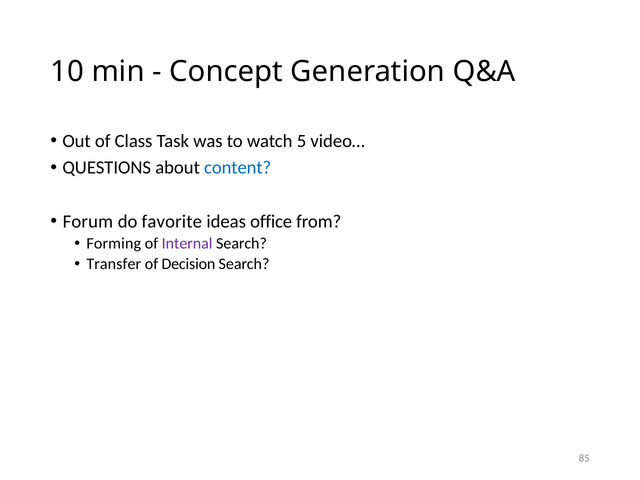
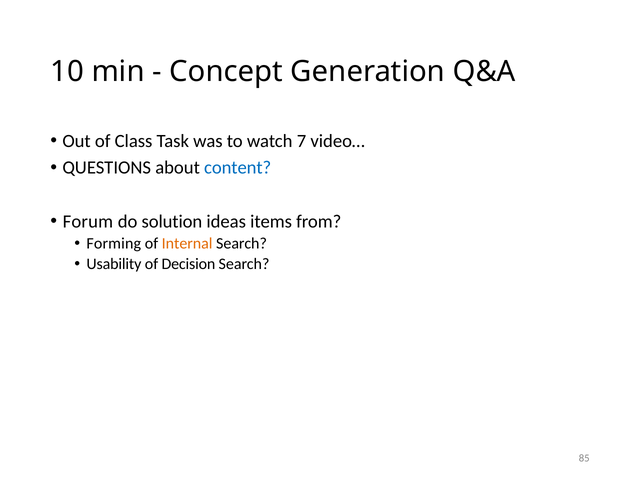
5: 5 -> 7
favorite: favorite -> solution
office: office -> items
Internal colour: purple -> orange
Transfer: Transfer -> Usability
